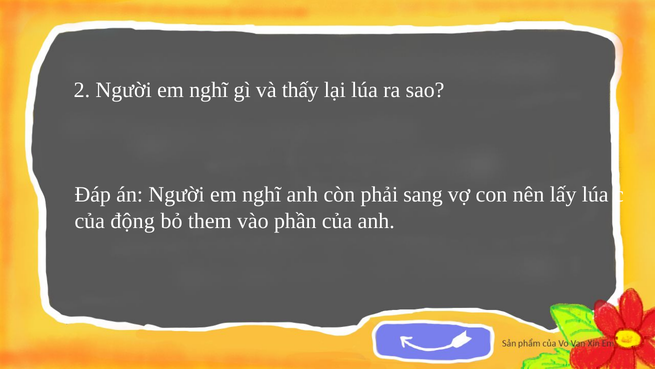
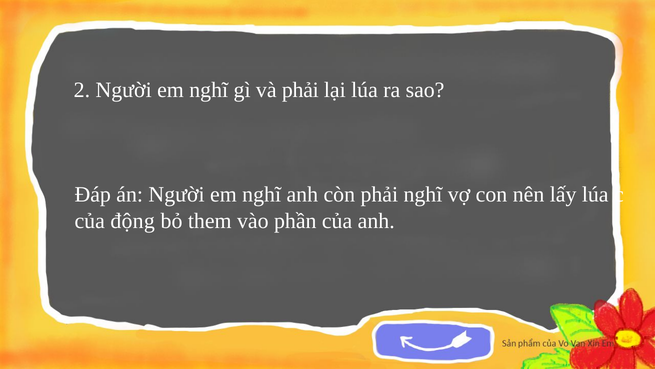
và thấy: thấy -> phải
phải sang: sang -> nghĩ
